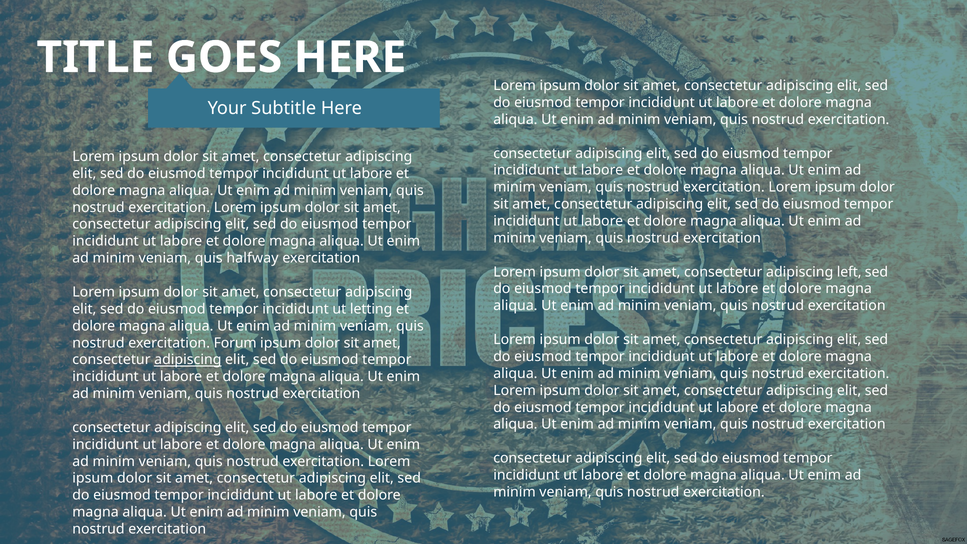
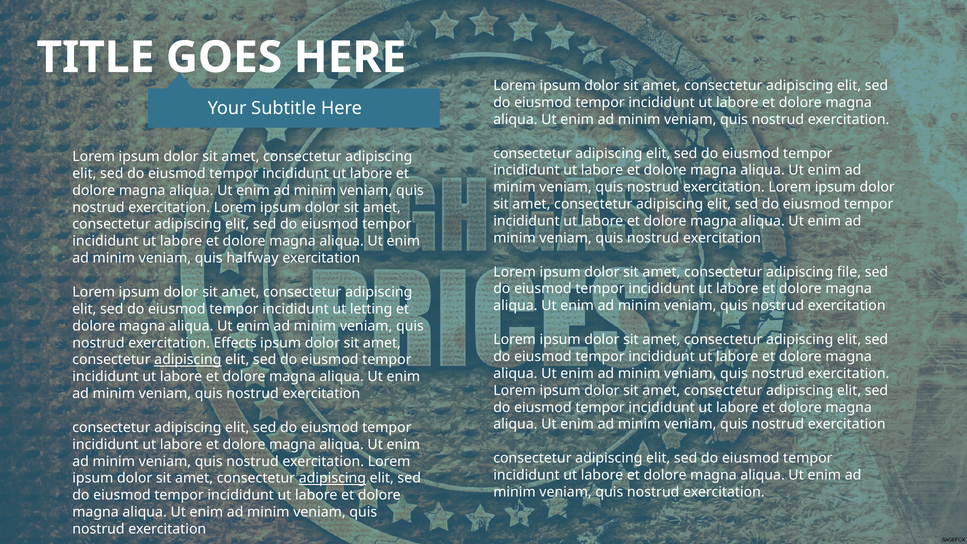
left: left -> file
Forum: Forum -> Effects
adipiscing at (332, 478) underline: none -> present
